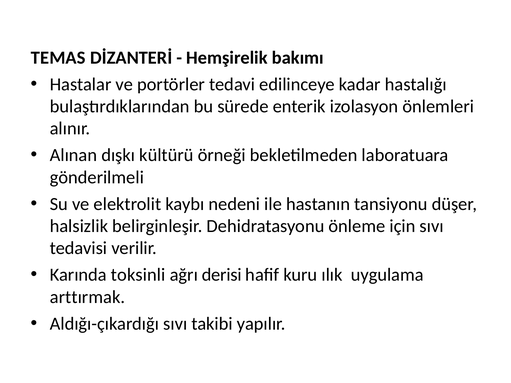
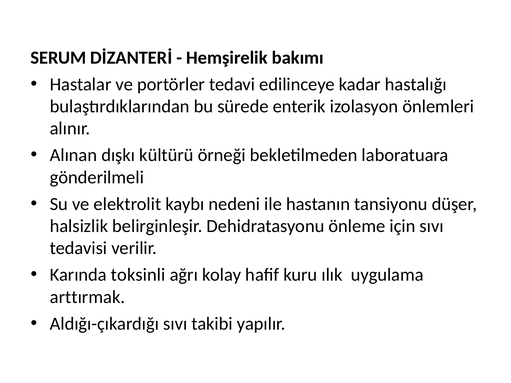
TEMAS: TEMAS -> SERUM
derisi: derisi -> kolay
